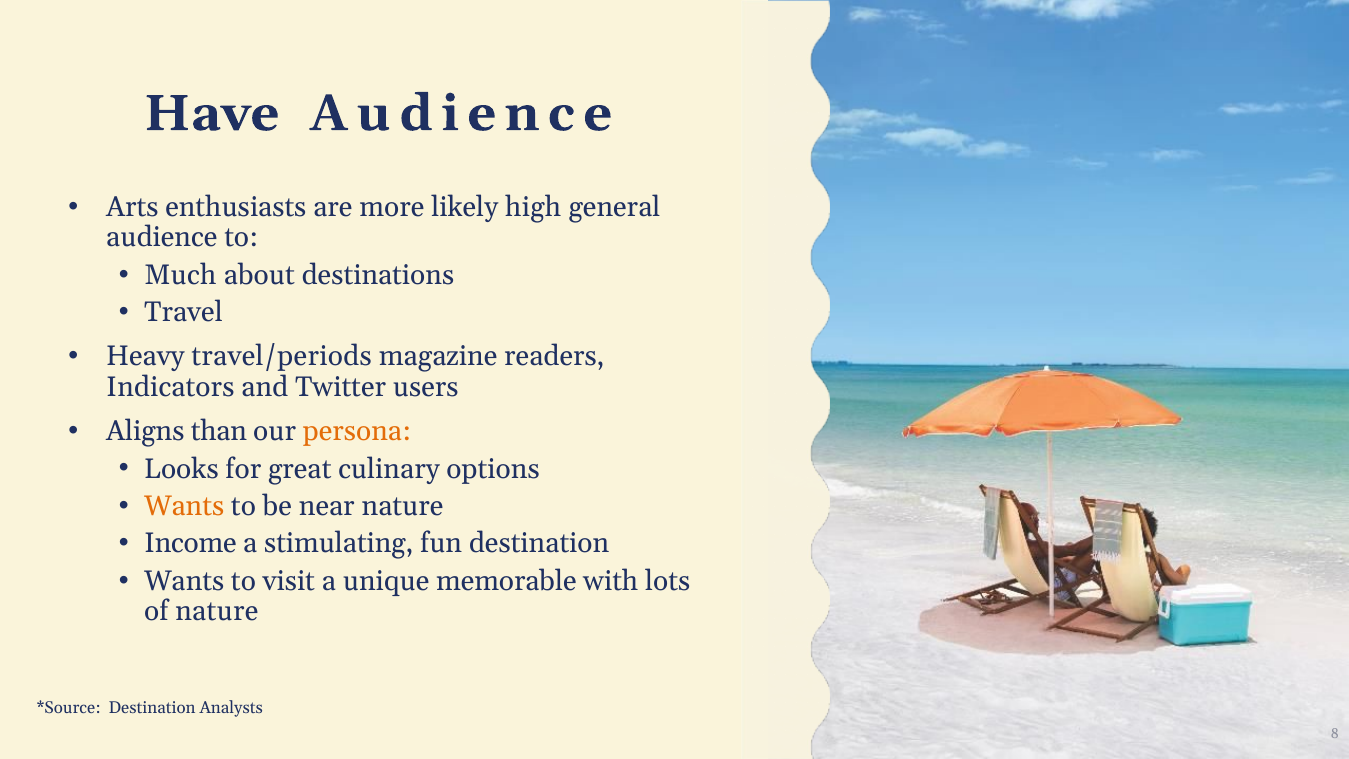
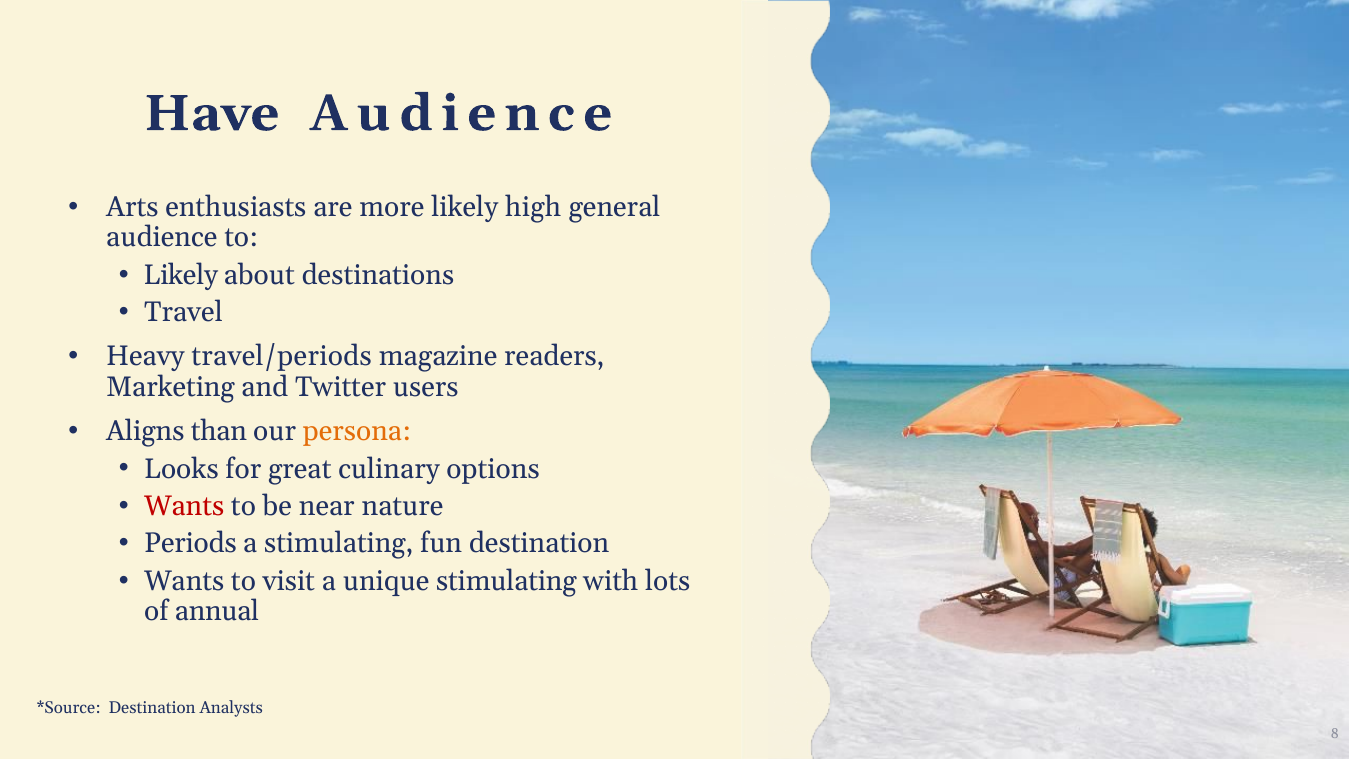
Much at (180, 275): Much -> Likely
Indicators: Indicators -> Marketing
Wants at (184, 506) colour: orange -> red
Income: Income -> Periods
unique memorable: memorable -> stimulating
of nature: nature -> annual
